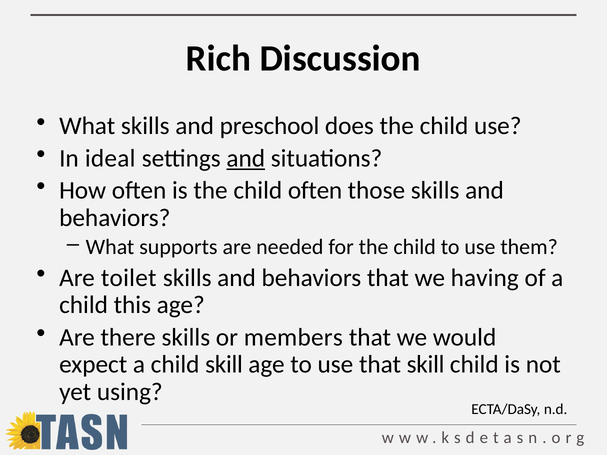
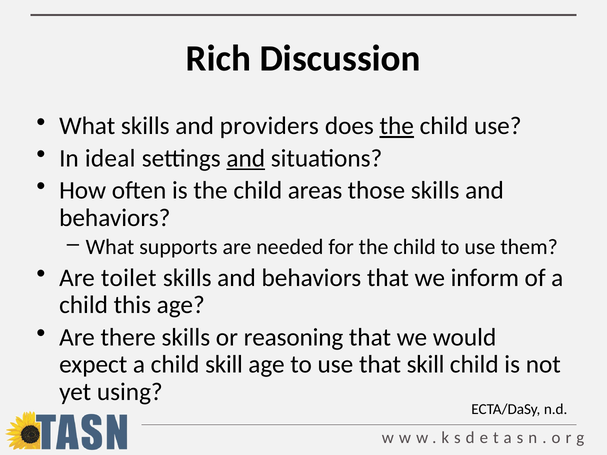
preschool: preschool -> providers
the at (397, 126) underline: none -> present
child often: often -> areas
having: having -> inform
members: members -> reasoning
